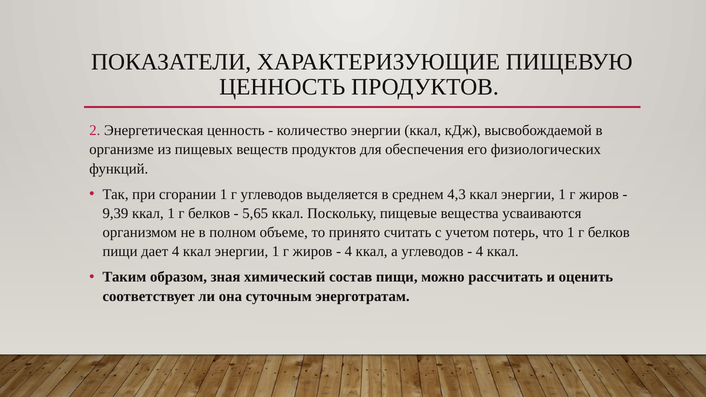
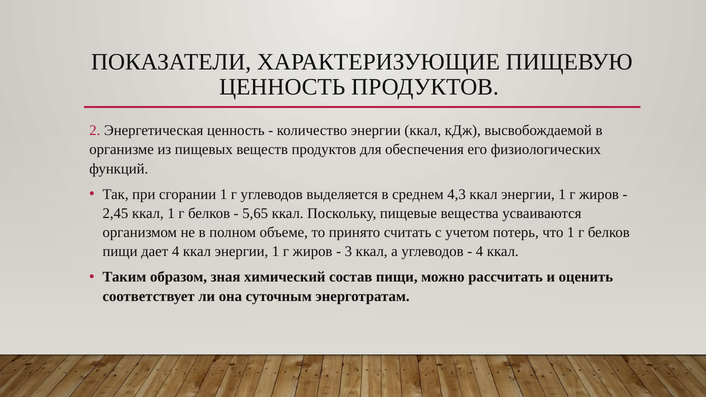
9,39: 9,39 -> 2,45
4 at (348, 252): 4 -> 3
